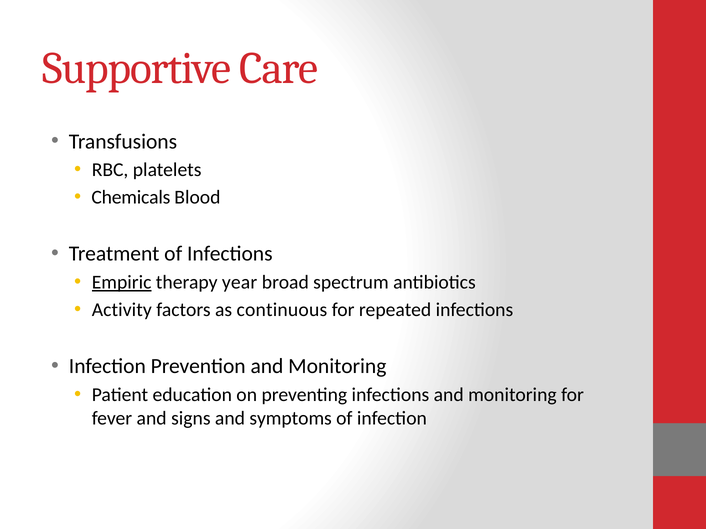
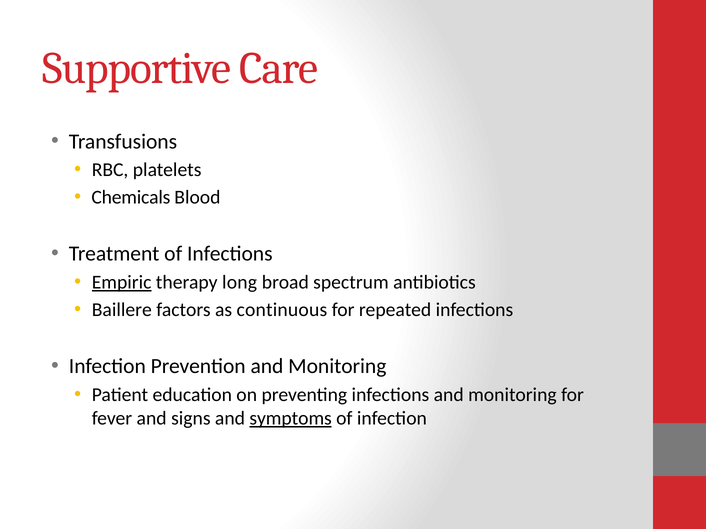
year: year -> long
Activity: Activity -> Baillere
symptoms underline: none -> present
